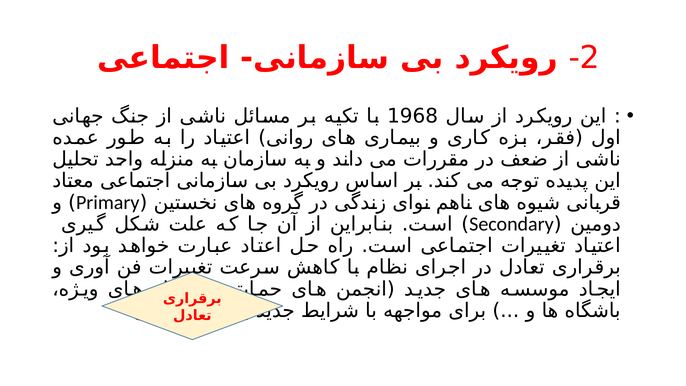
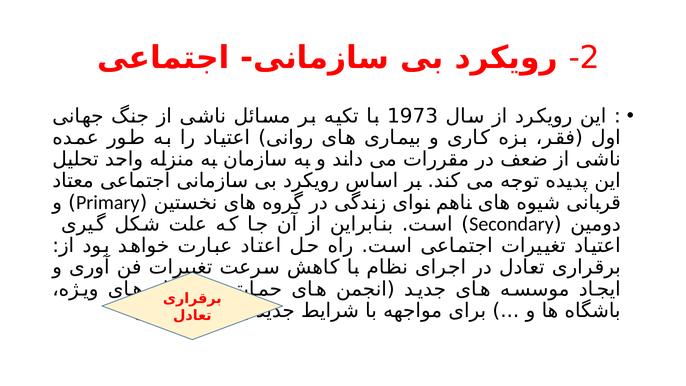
1968: 1968 -> 1973
